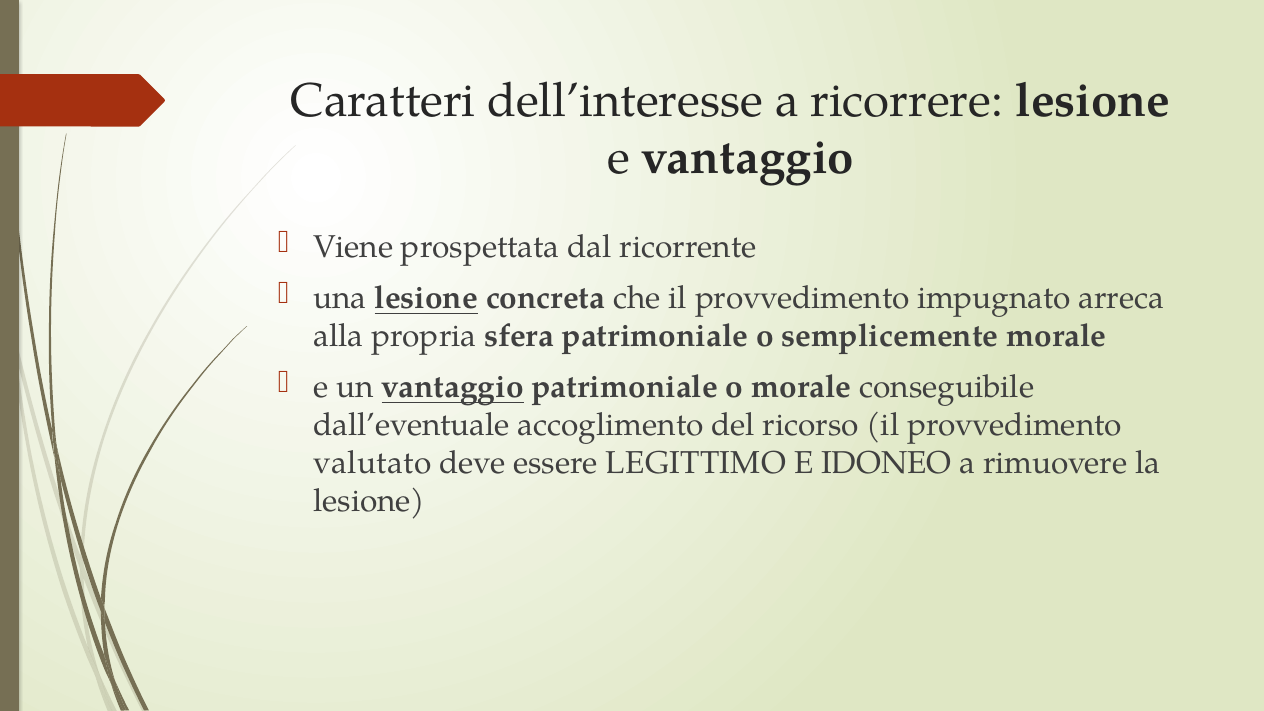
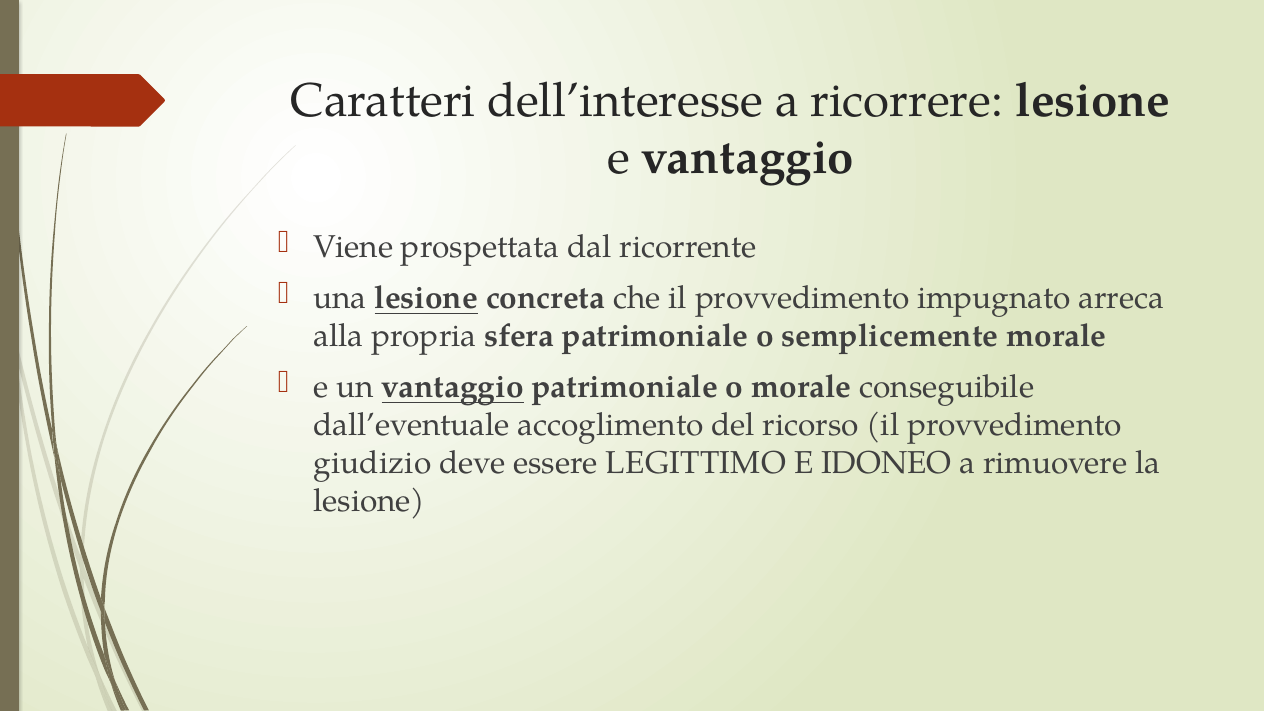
valutato: valutato -> giudizio
